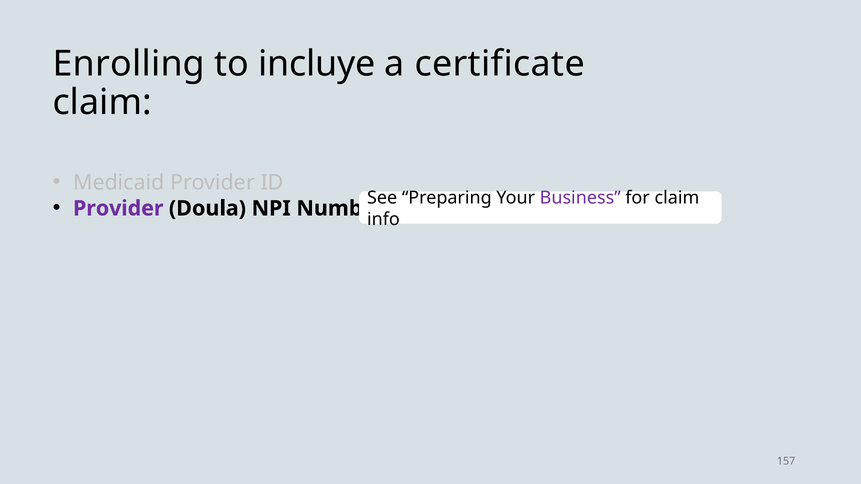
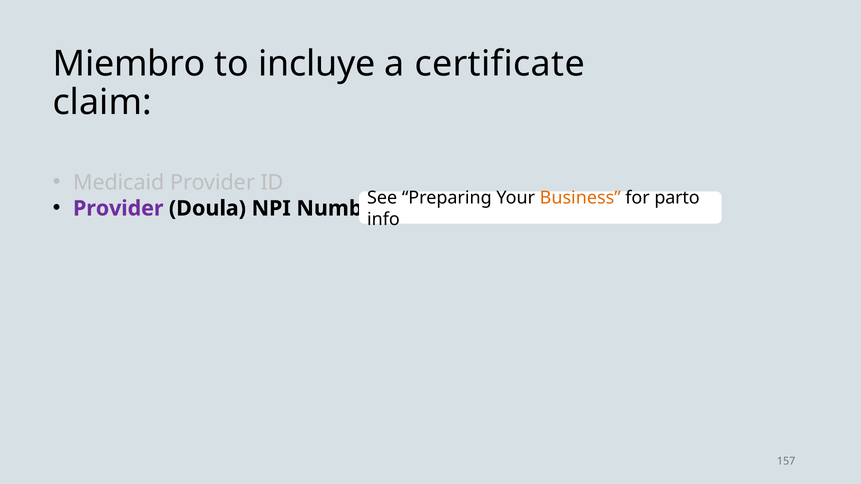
Enrolling: Enrolling -> Miembro
Business colour: purple -> orange
for claim: claim -> parto
